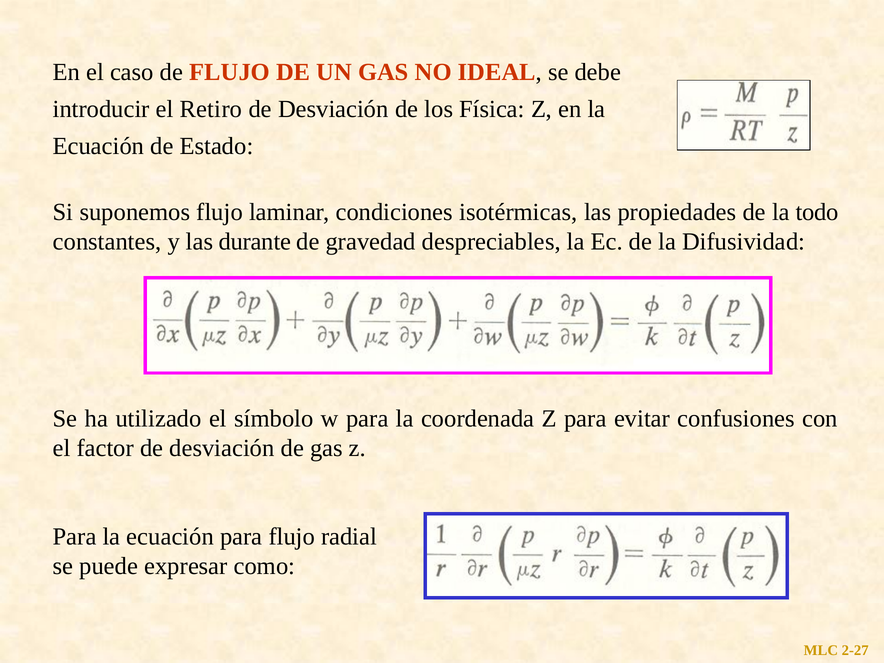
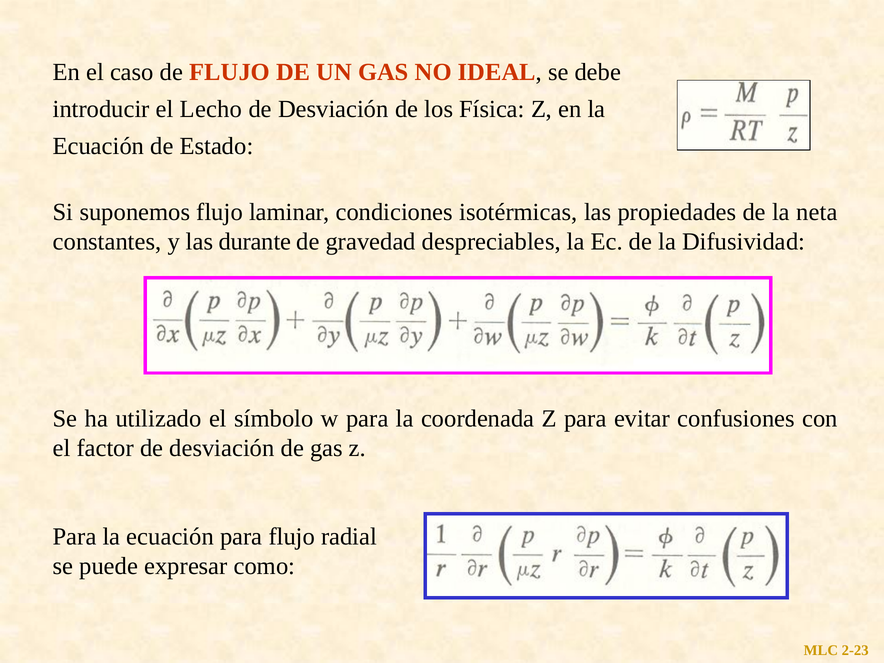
Retiro: Retiro -> Lecho
todo: todo -> neta
2-27: 2-27 -> 2-23
